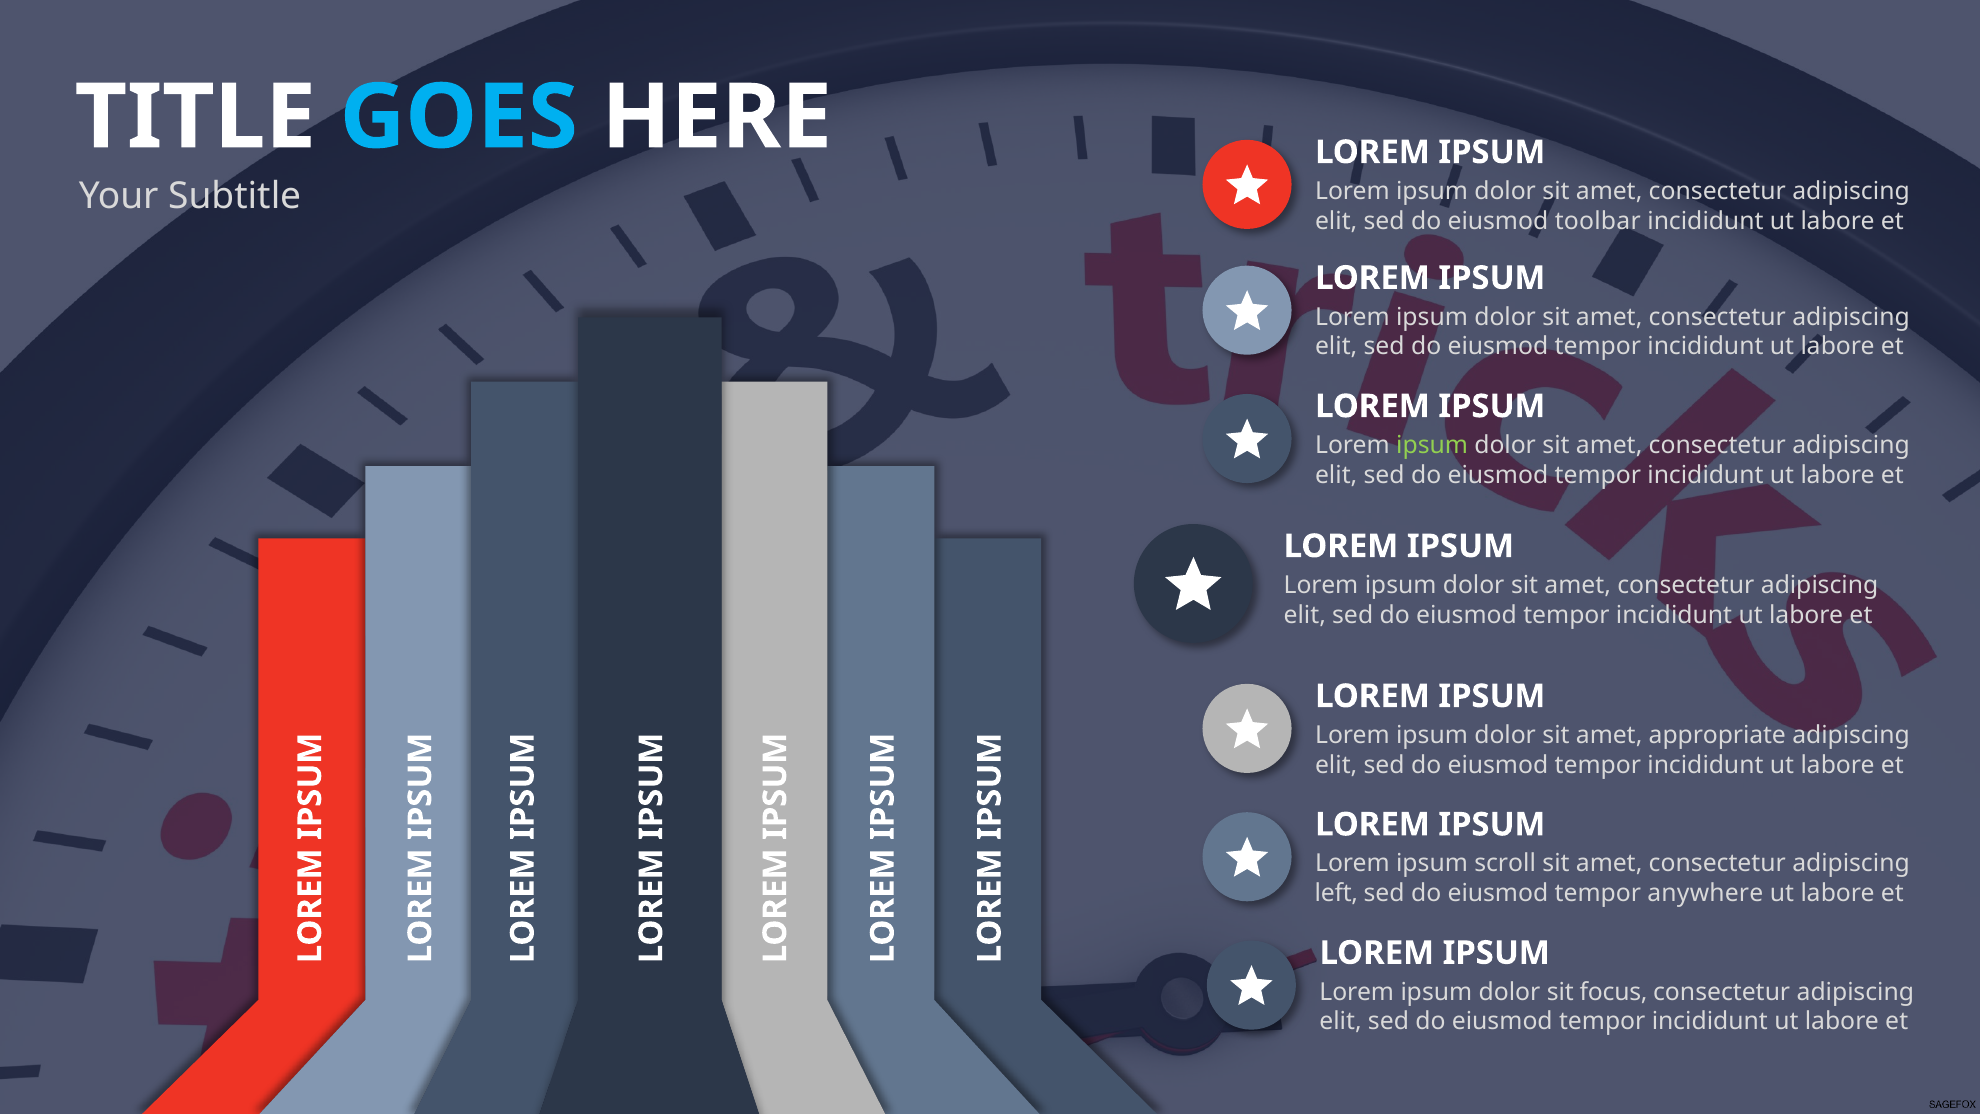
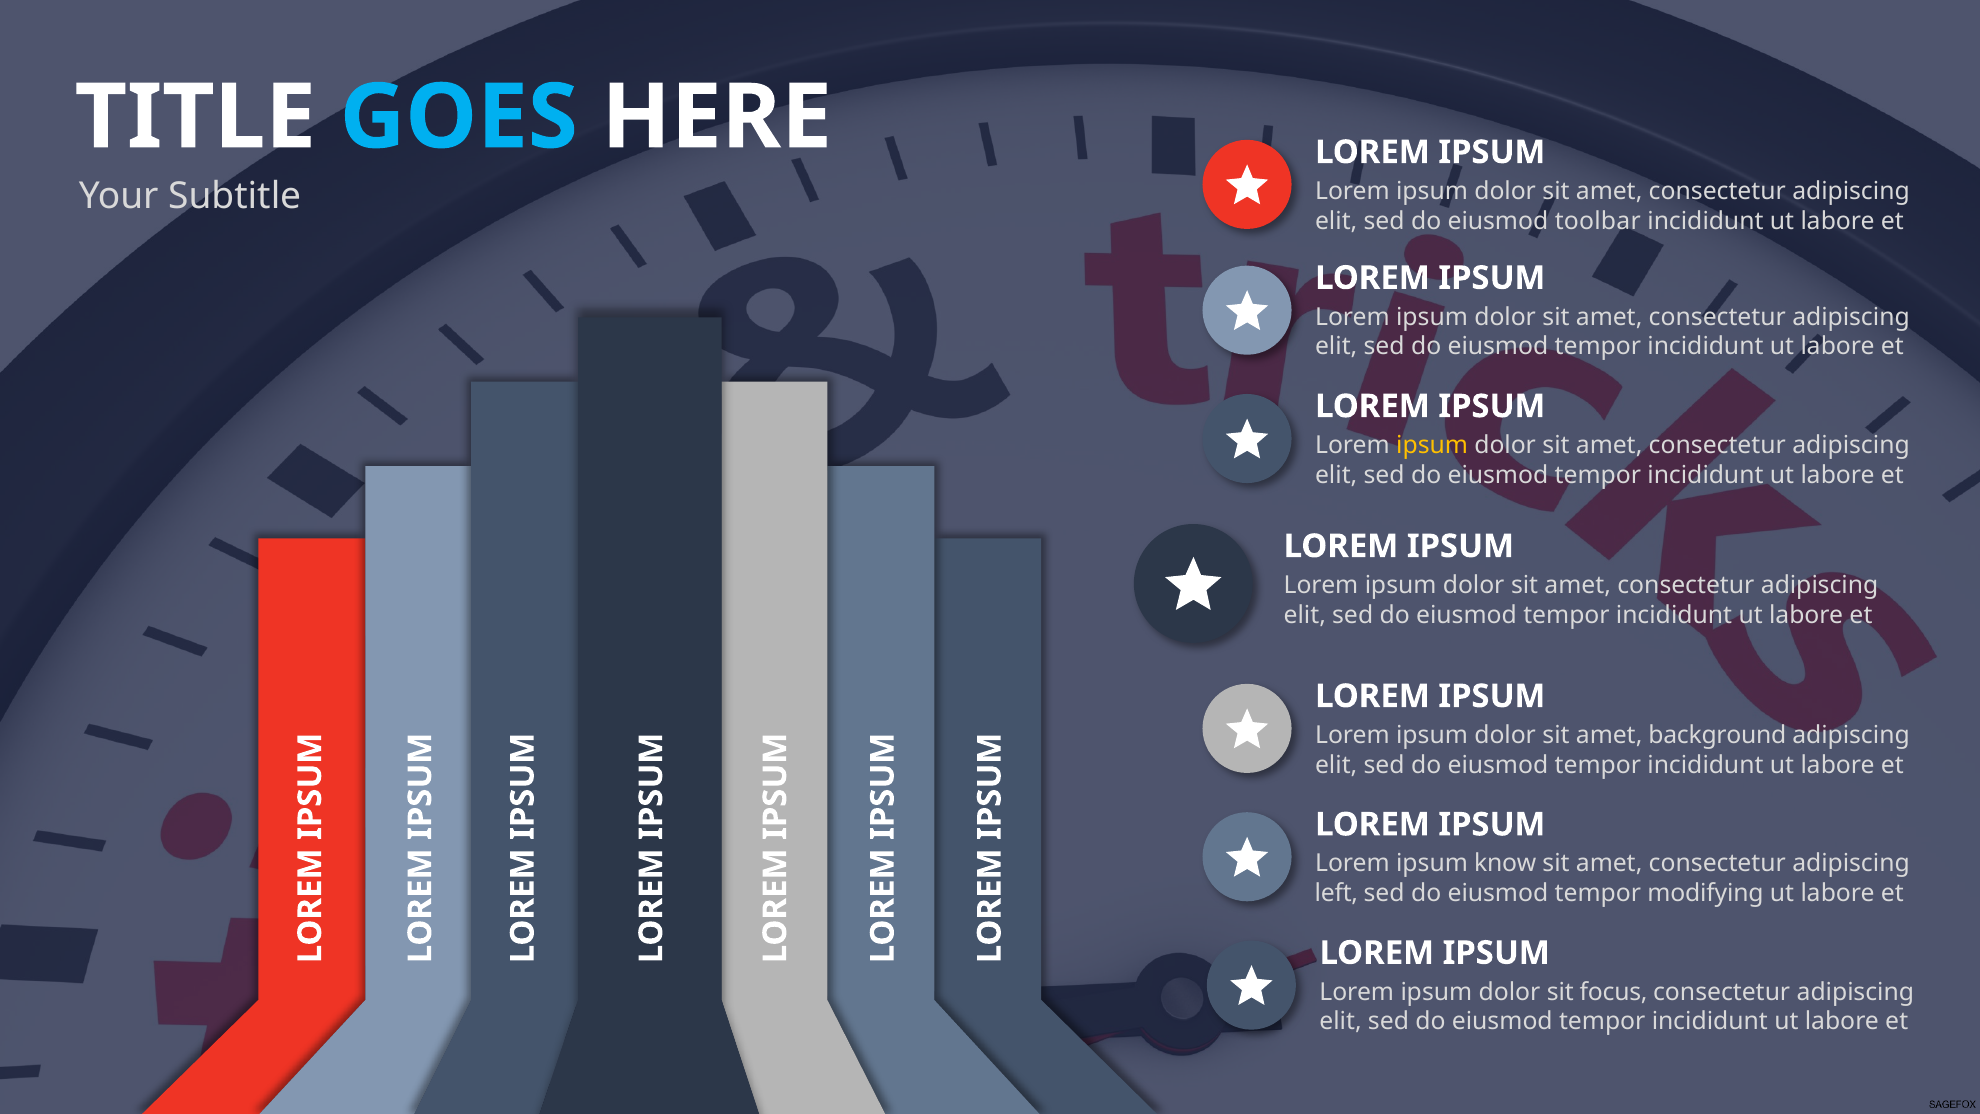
ipsum at (1432, 445) colour: light green -> yellow
appropriate: appropriate -> background
scroll: scroll -> know
anywhere: anywhere -> modifying
